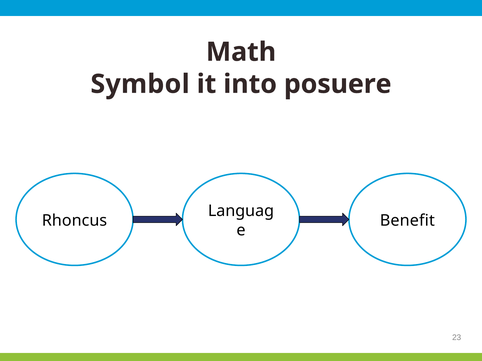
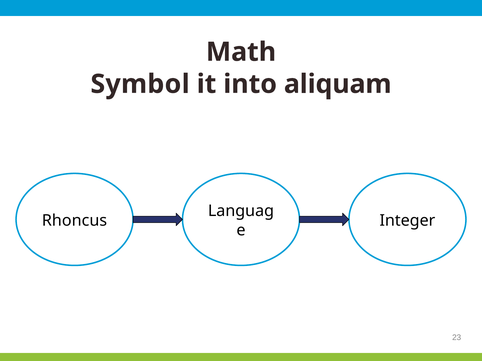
posuere: posuere -> aliquam
Benefit: Benefit -> Integer
